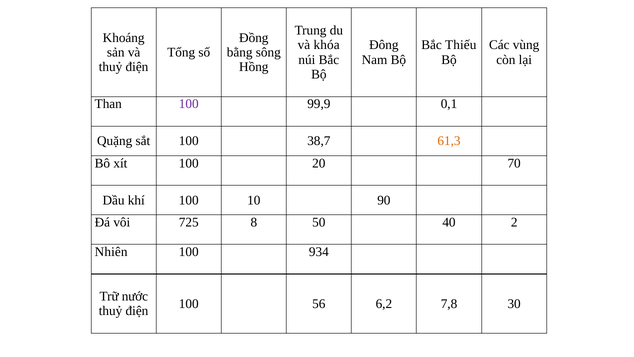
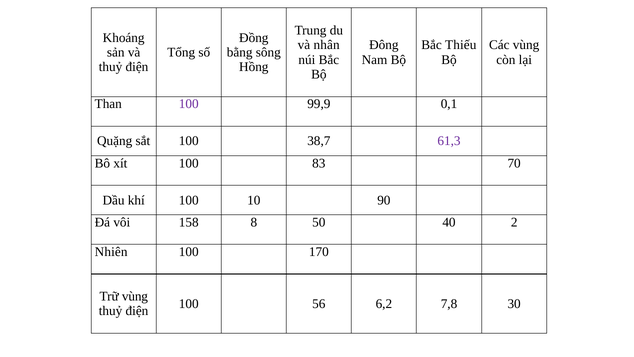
khóa: khóa -> nhân
61,3 colour: orange -> purple
20: 20 -> 83
725: 725 -> 158
934: 934 -> 170
Trữ nước: nước -> vùng
